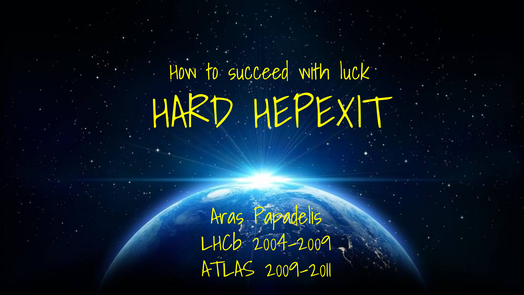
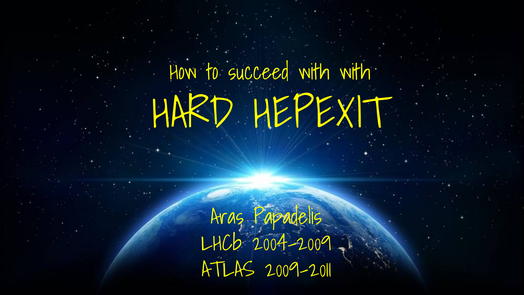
with luck: luck -> with
